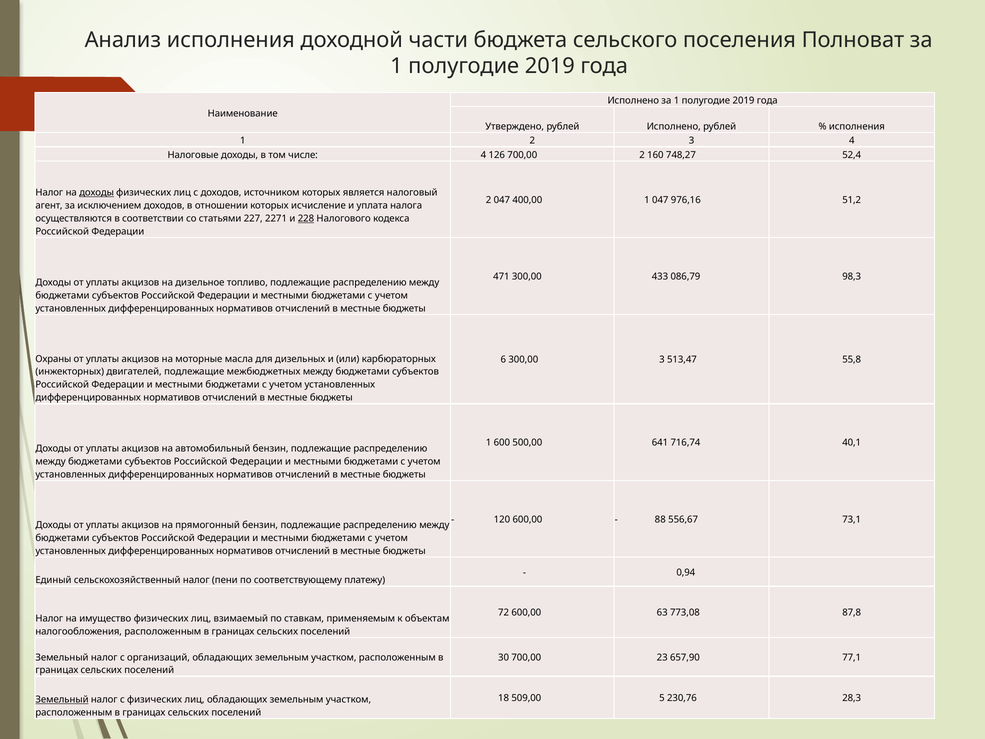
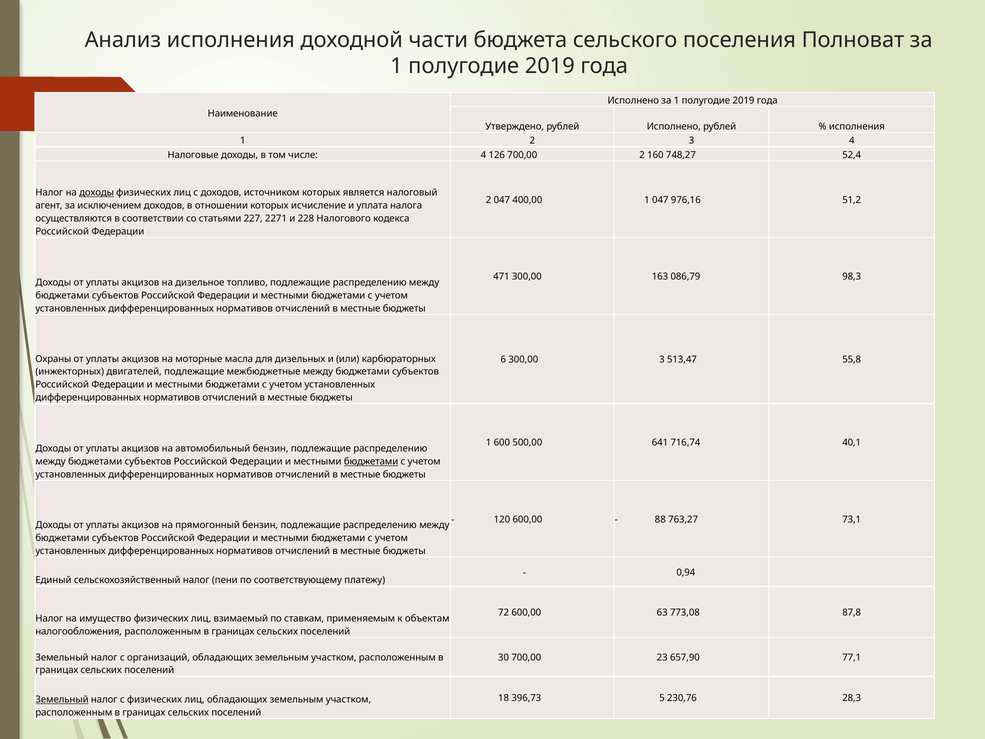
228 underline: present -> none
433: 433 -> 163
межбюджетных: межбюджетных -> межбюджетные
бюджетами at (371, 461) underline: none -> present
556,67: 556,67 -> 763,27
509,00: 509,00 -> 396,73
